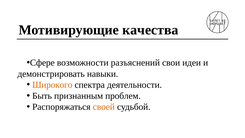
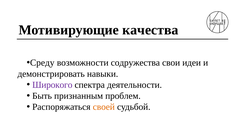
Сфере: Сфере -> Среду
разъяснений: разъяснений -> содружества
Широкого colour: orange -> purple
